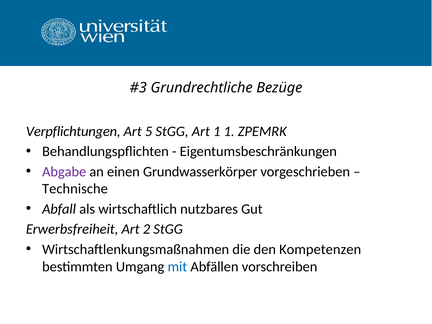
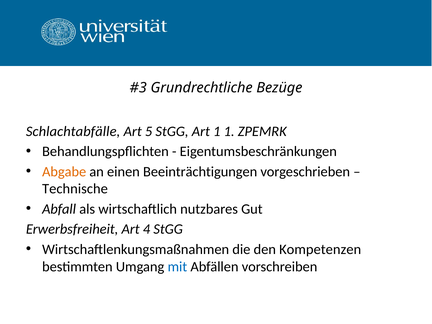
Verpflichtungen: Verpflichtungen -> Schlachtabfälle
Abgabe colour: purple -> orange
Grundwasserkörper: Grundwasserkörper -> Beeinträchtigungen
2: 2 -> 4
